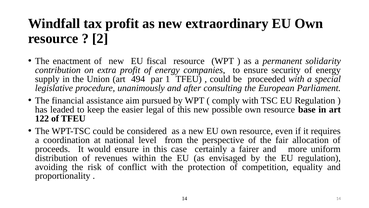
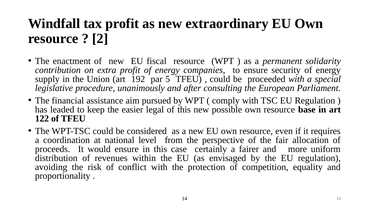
494: 494 -> 192
1: 1 -> 5
